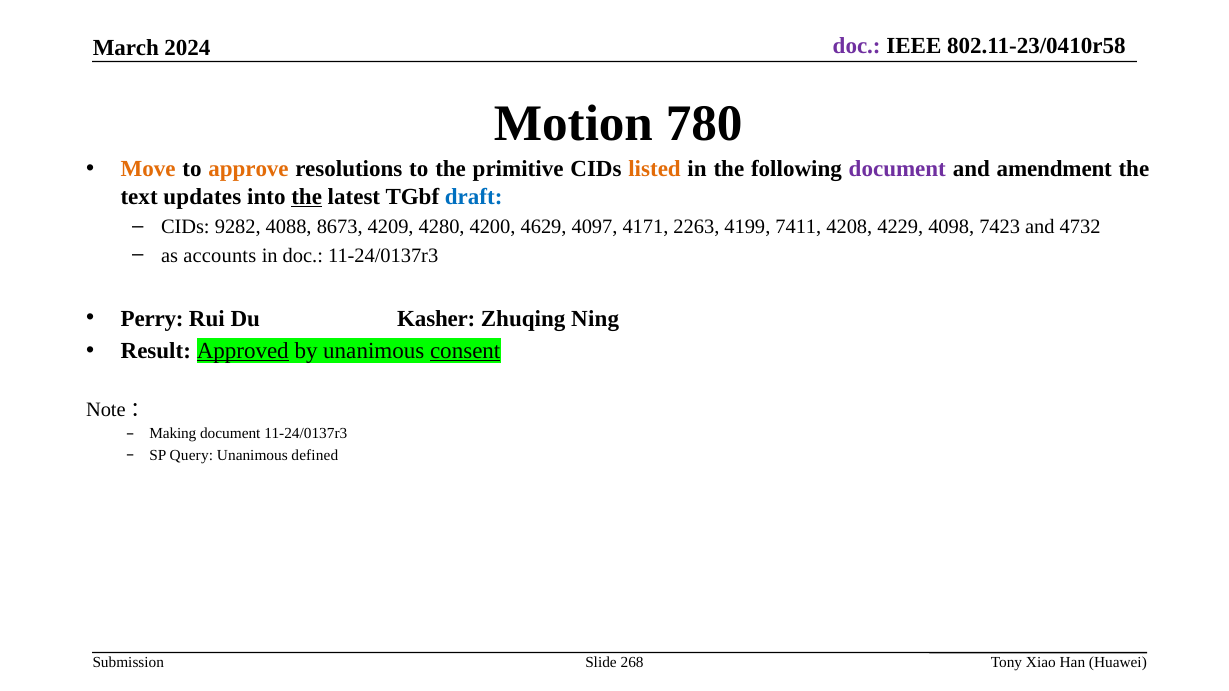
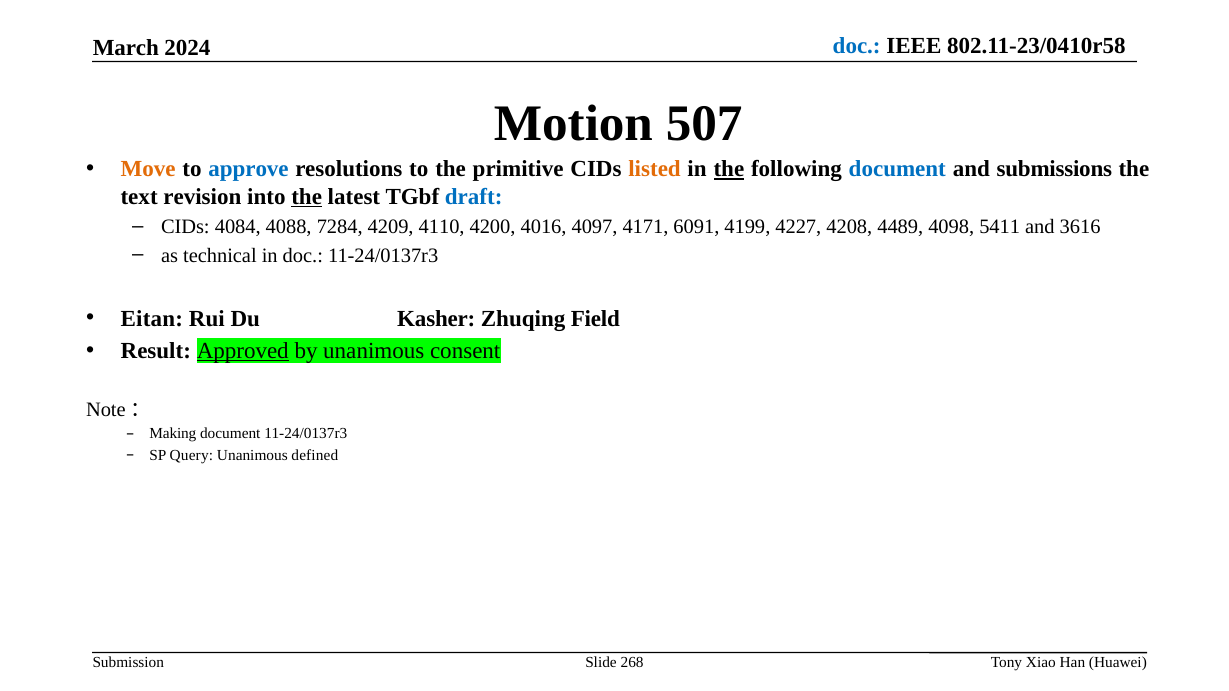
doc at (857, 46) colour: purple -> blue
780: 780 -> 507
approve colour: orange -> blue
the at (729, 169) underline: none -> present
document at (897, 169) colour: purple -> blue
amendment: amendment -> submissions
updates: updates -> revision
9282: 9282 -> 4084
8673: 8673 -> 7284
4280: 4280 -> 4110
4629: 4629 -> 4016
2263: 2263 -> 6091
7411: 7411 -> 4227
4229: 4229 -> 4489
7423: 7423 -> 5411
4732: 4732 -> 3616
accounts: accounts -> technical
Perry: Perry -> Eitan
Ning: Ning -> Field
consent underline: present -> none
